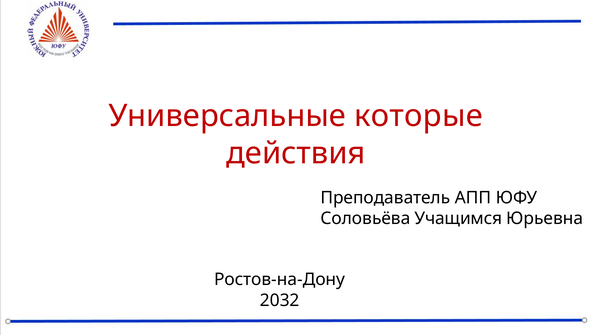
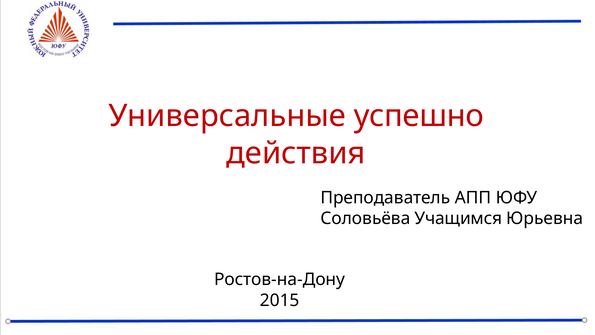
которые: которые -> успешно
2032: 2032 -> 2015
